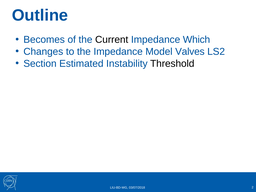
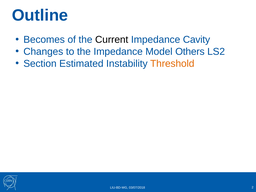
Which: Which -> Cavity
Valves: Valves -> Others
Threshold colour: black -> orange
